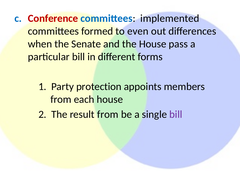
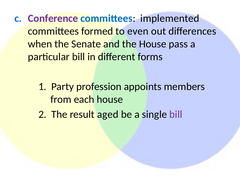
Conference colour: red -> purple
protection: protection -> profession
result from: from -> aged
